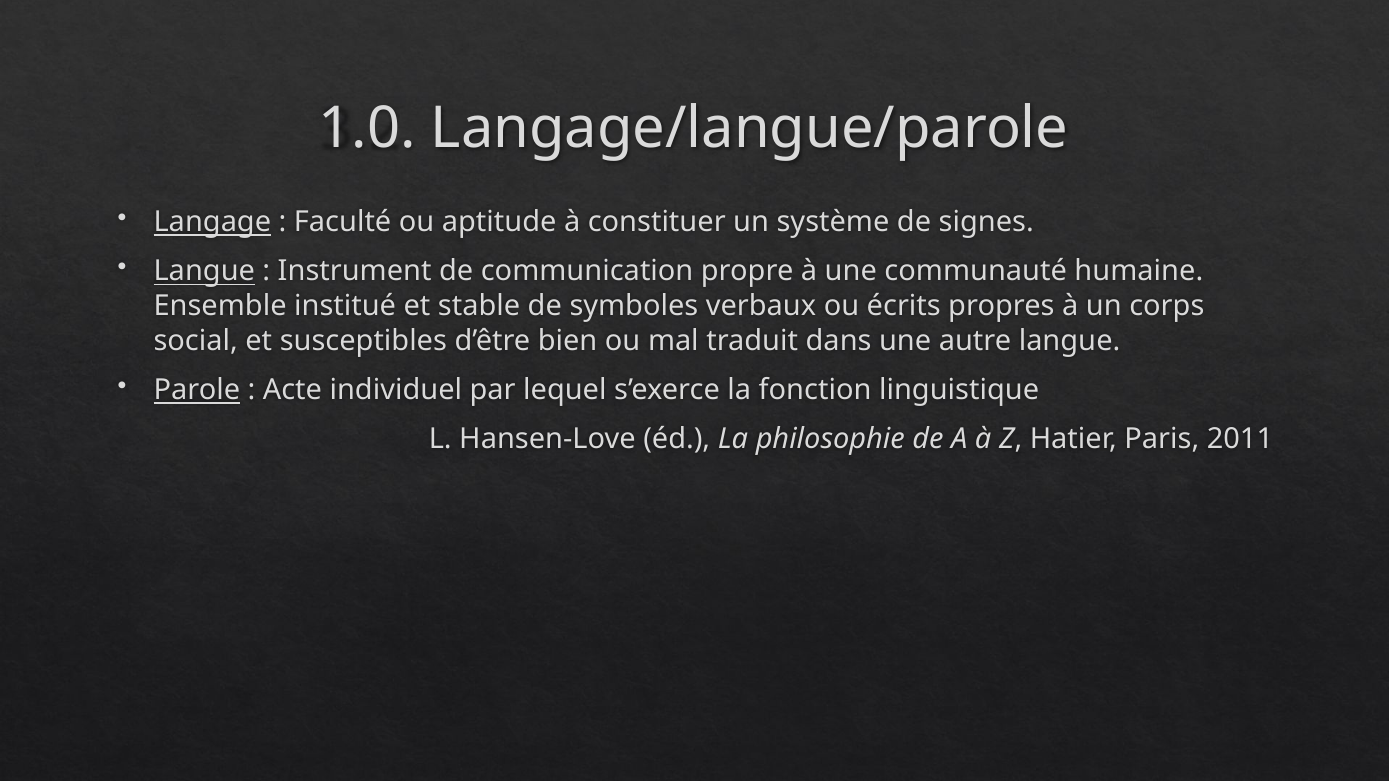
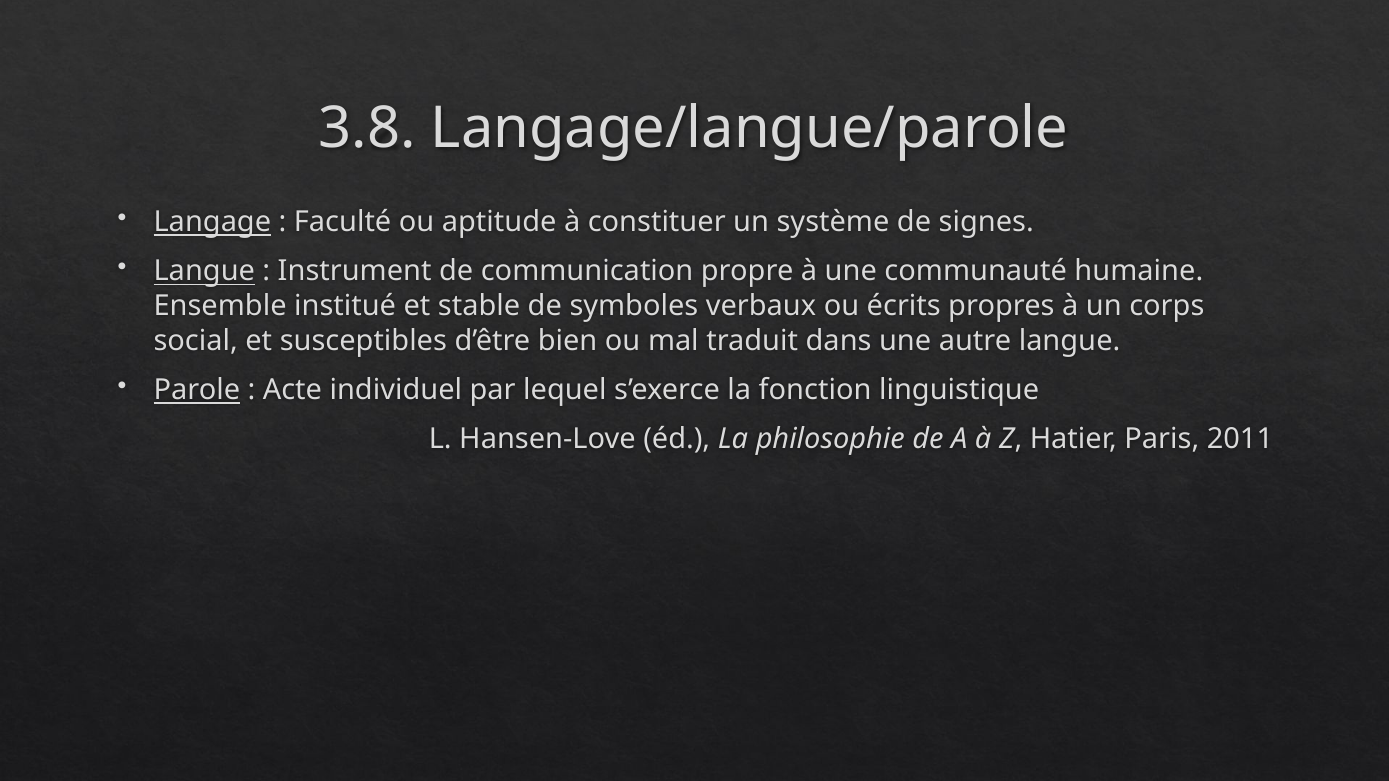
1.0: 1.0 -> 3.8
